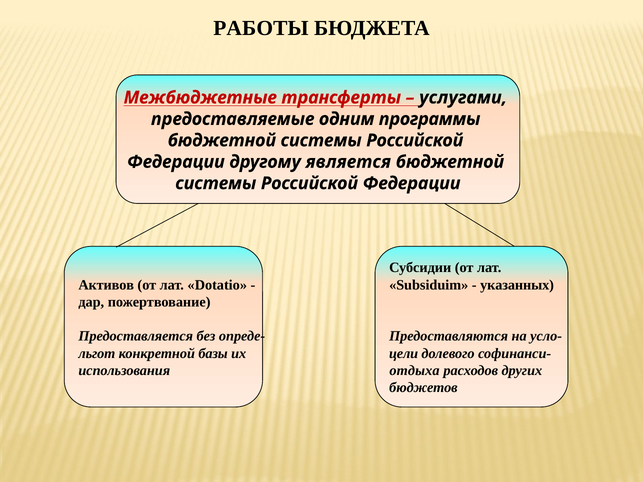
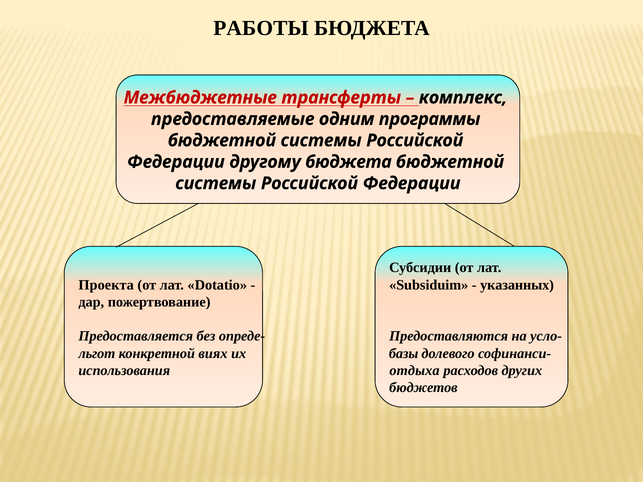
услугами: услугами -> комплекс
другому является: является -> бюджета
Активов: Активов -> Проекта
базы: базы -> виях
цели: цели -> базы
